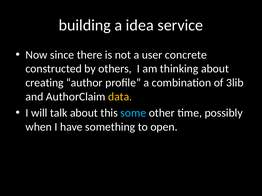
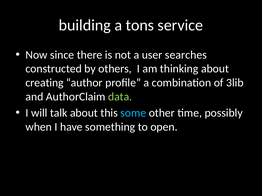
idea: idea -> tons
concrete: concrete -> searches
data colour: yellow -> light green
